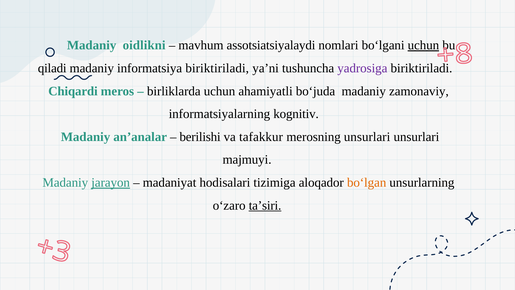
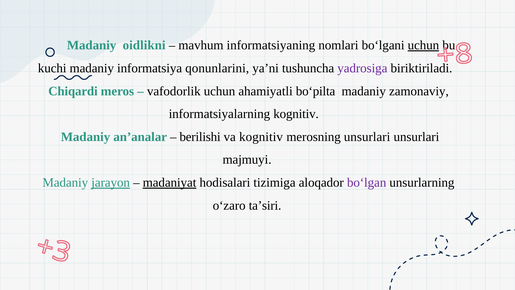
assotsiatsiyalaydi: assotsiatsiyalaydi -> informatsiyaning
qiladi: qiladi -> kuchi
informatsiya biriktiriladi: biriktiriladi -> qonunlarini
birliklarda: birliklarda -> vafodorlik
bo‘juda: bo‘juda -> bo‘pilta
va tafakkur: tafakkur -> kognitiv
madaniyat underline: none -> present
bo‘lgan colour: orange -> purple
ta’siri underline: present -> none
